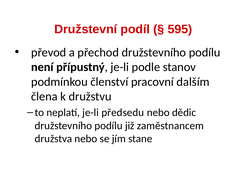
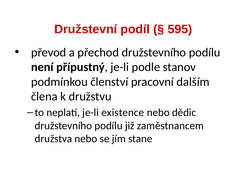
předsedu: předsedu -> existence
